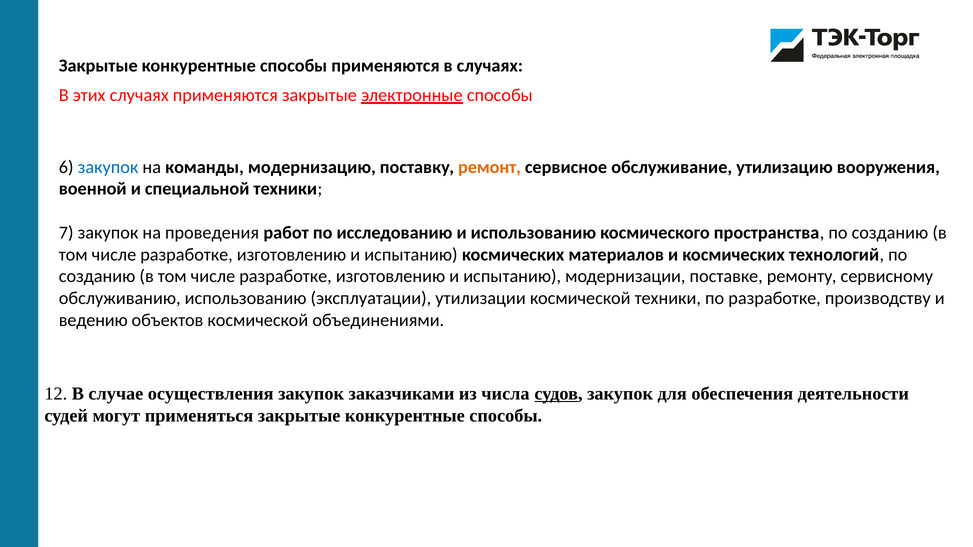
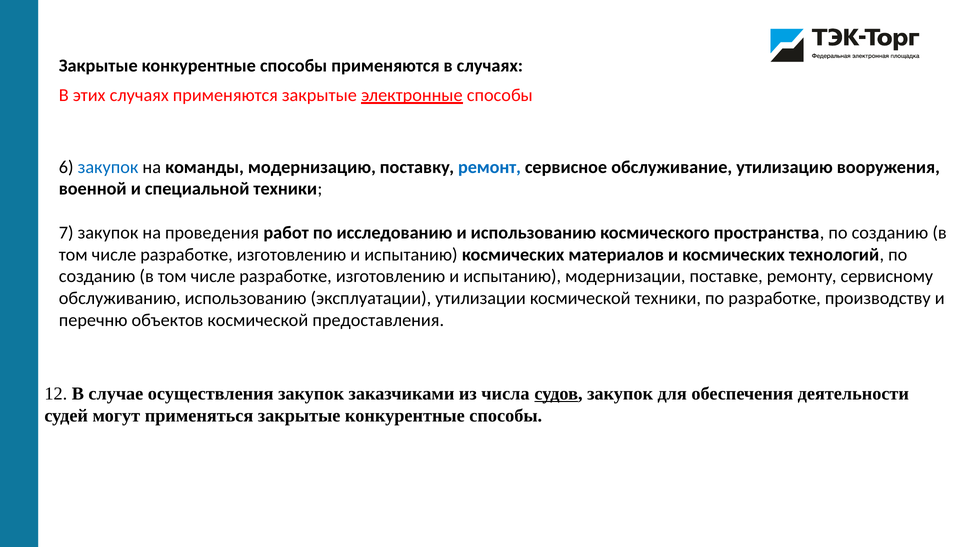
ремонт colour: orange -> blue
ведению: ведению -> перечню
объединениями: объединениями -> предоставления
